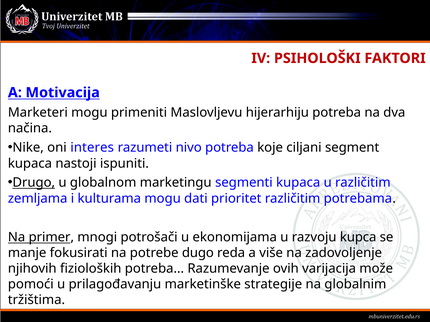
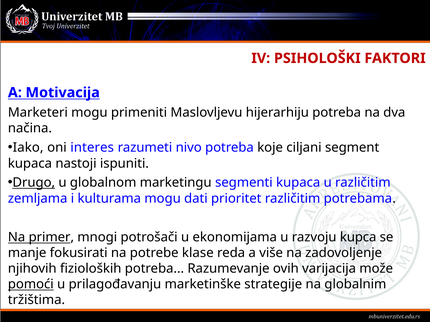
Nike: Nike -> Iako
dugo: dugo -> klase
pomoći underline: none -> present
